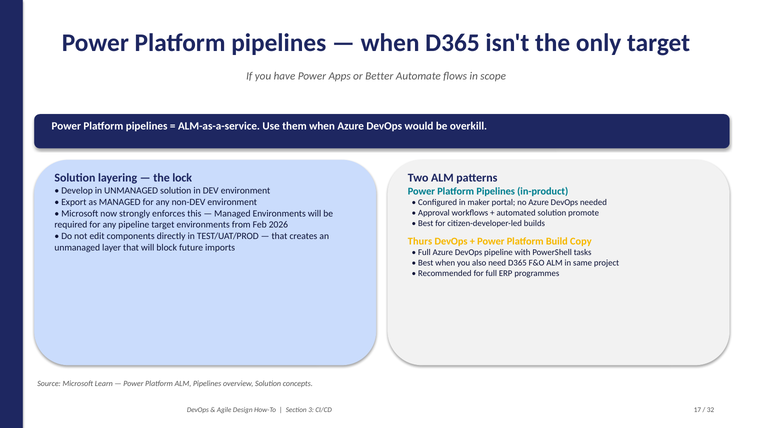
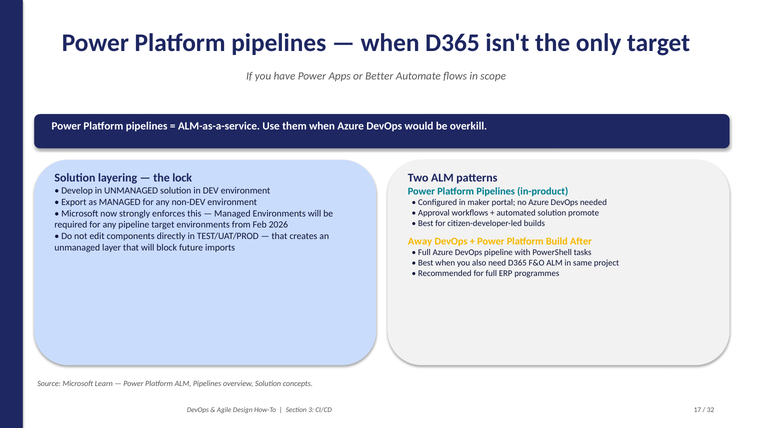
Thurs: Thurs -> Away
Copy: Copy -> After
